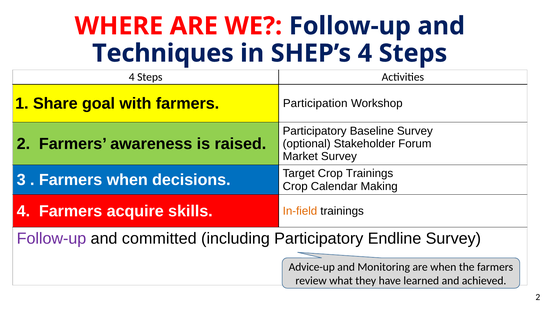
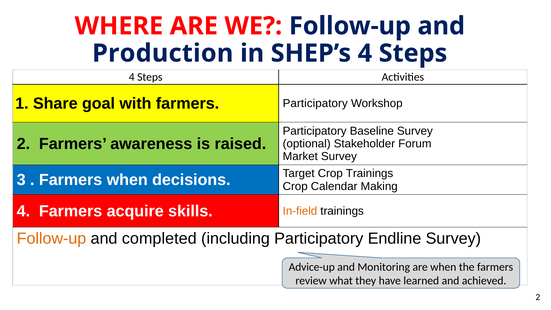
Techniques: Techniques -> Production
farmers Participation: Participation -> Participatory
Follow-up at (51, 238) colour: purple -> orange
committed: committed -> completed
